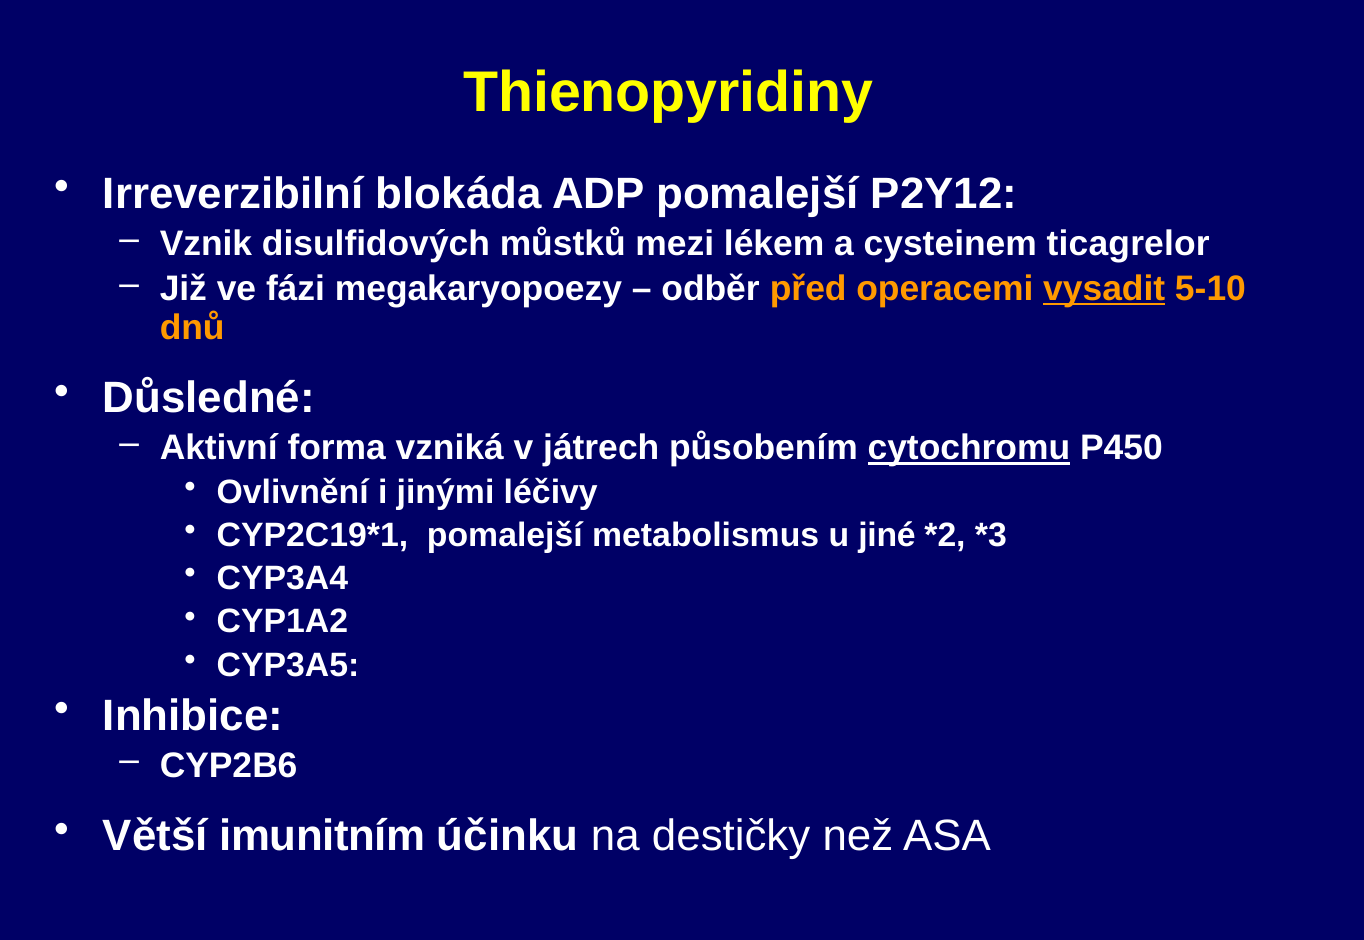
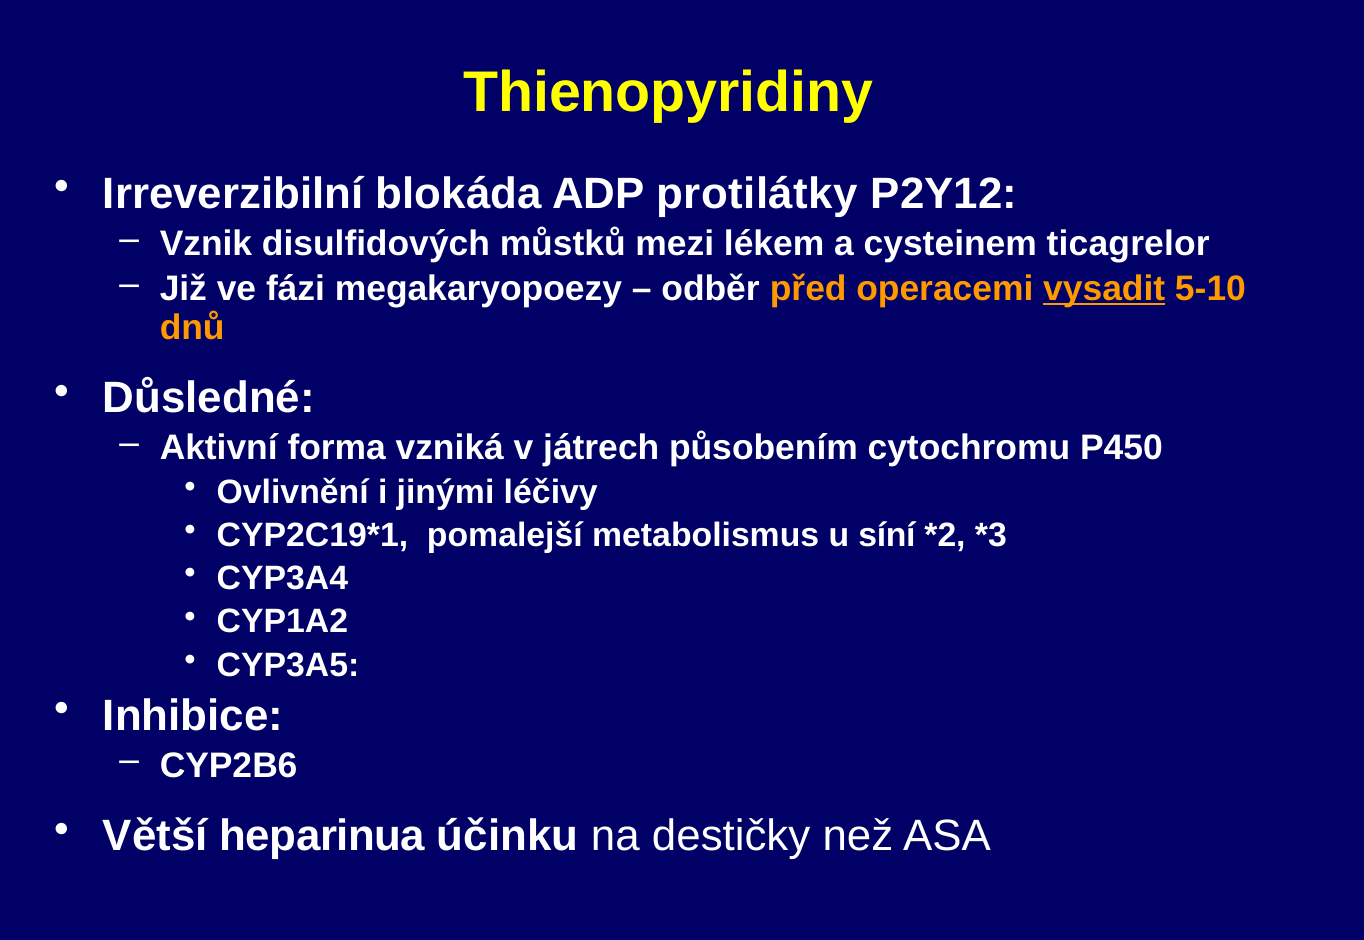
ADP pomalejší: pomalejší -> protilátky
cytochromu underline: present -> none
jiné: jiné -> síní
imunitním: imunitním -> heparinua
